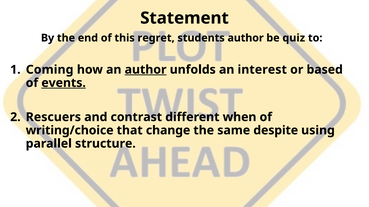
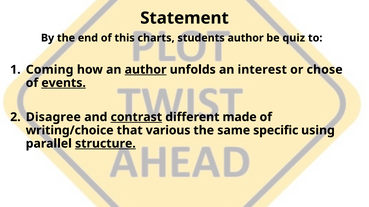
regret: regret -> charts
based: based -> chose
Rescuers: Rescuers -> Disagree
contrast underline: none -> present
when: when -> made
change: change -> various
despite: despite -> specific
structure underline: none -> present
